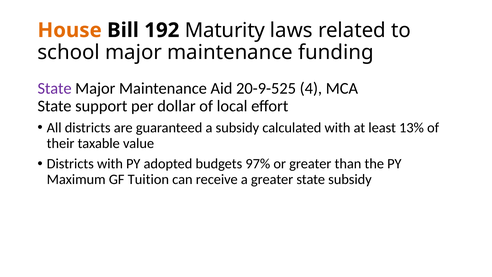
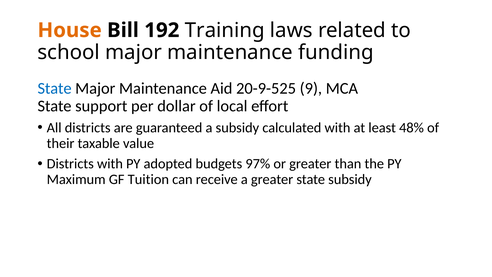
Maturity: Maturity -> Training
State at (55, 88) colour: purple -> blue
4: 4 -> 9
13%: 13% -> 48%
